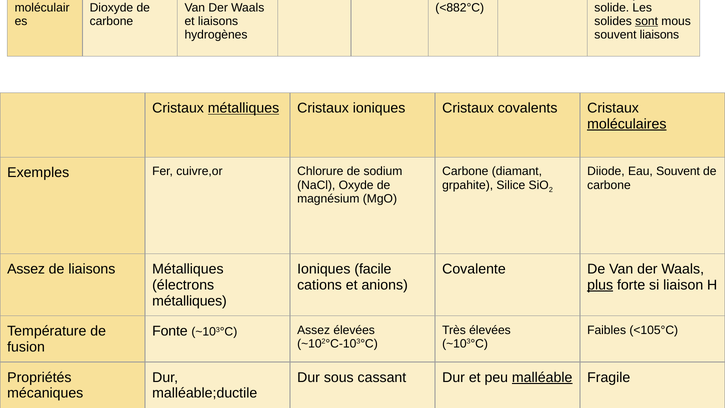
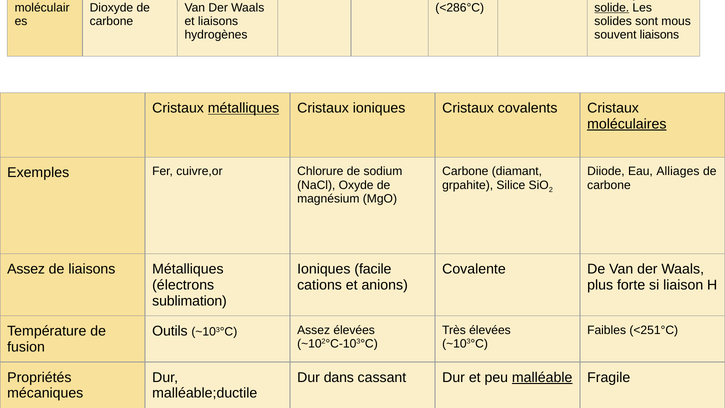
<882°C: <882°C -> <286°C
solide underline: none -> present
sont underline: present -> none
Eau Souvent: Souvent -> Alliages
plus at (600, 285) underline: present -> none
métalliques at (190, 301): métalliques -> sublimation
<105°C: <105°C -> <251°C
Fonte: Fonte -> Outils
Dur sous: sous -> dans
